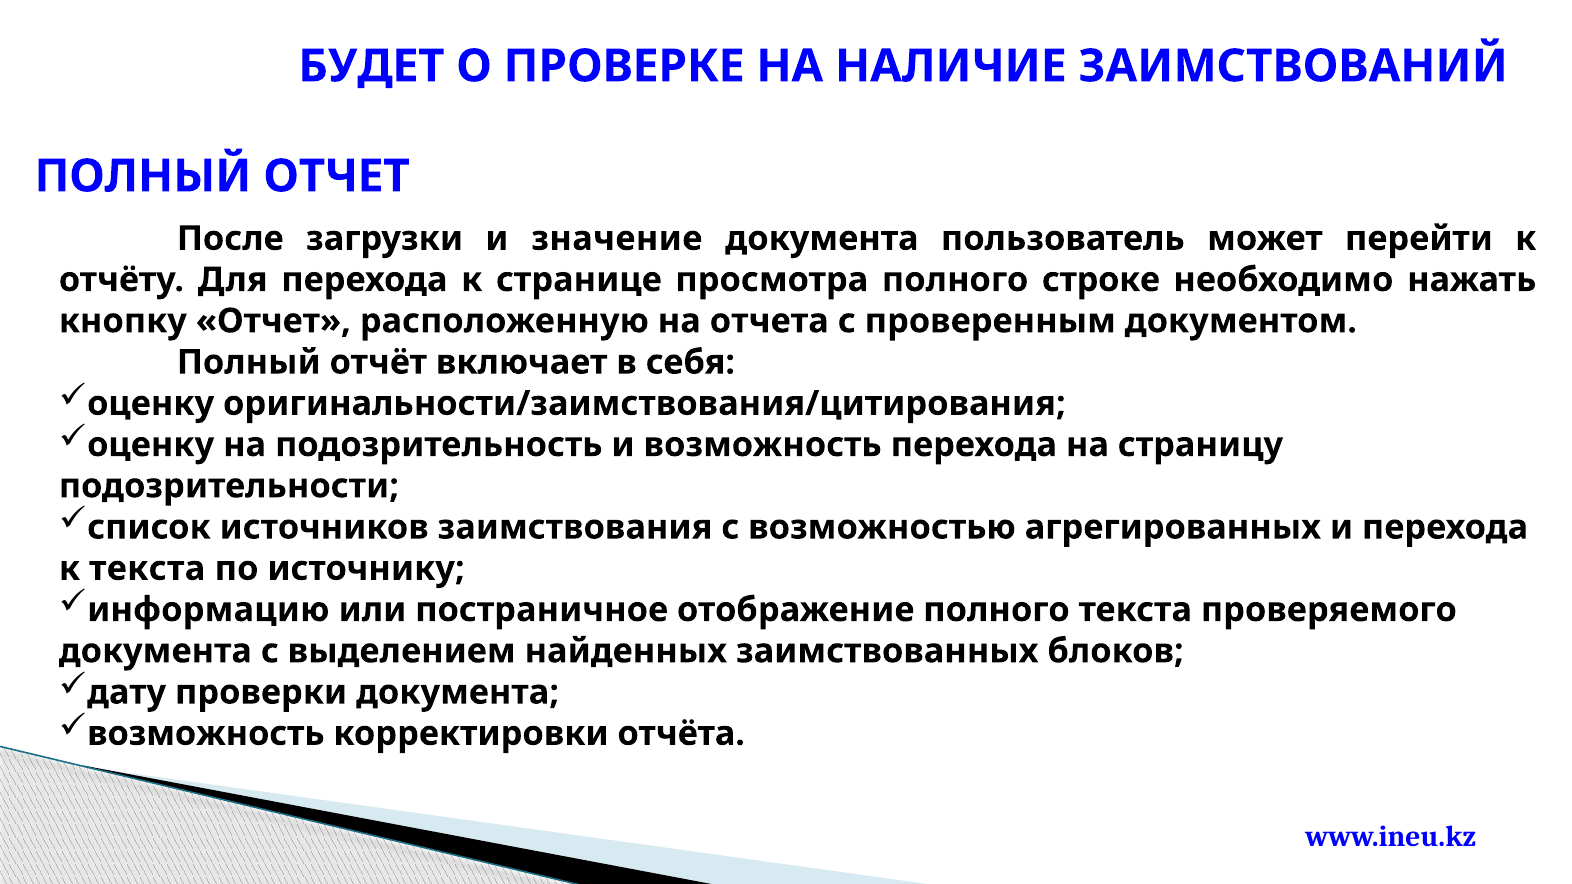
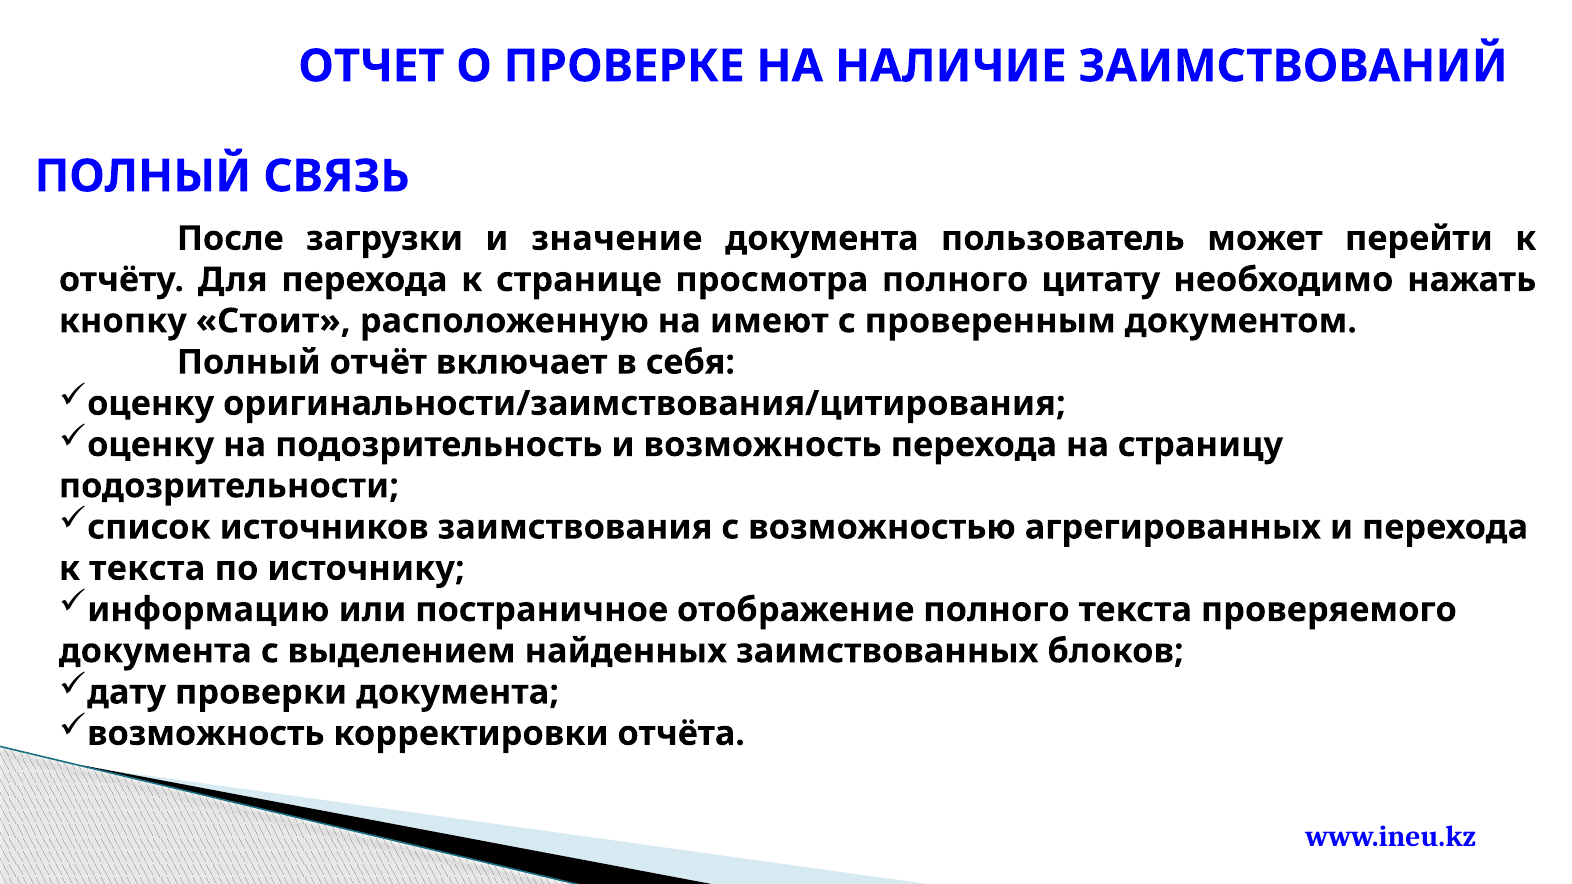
БУДЕТ: БУДЕТ -> ОТЧЕТ
ПОЛНЫЙ ОТЧЕТ: ОТЧЕТ -> СВЯЗЬ
строке: строке -> цитату
кнопку Отчет: Отчет -> Стоит
отчета: отчета -> имеют
